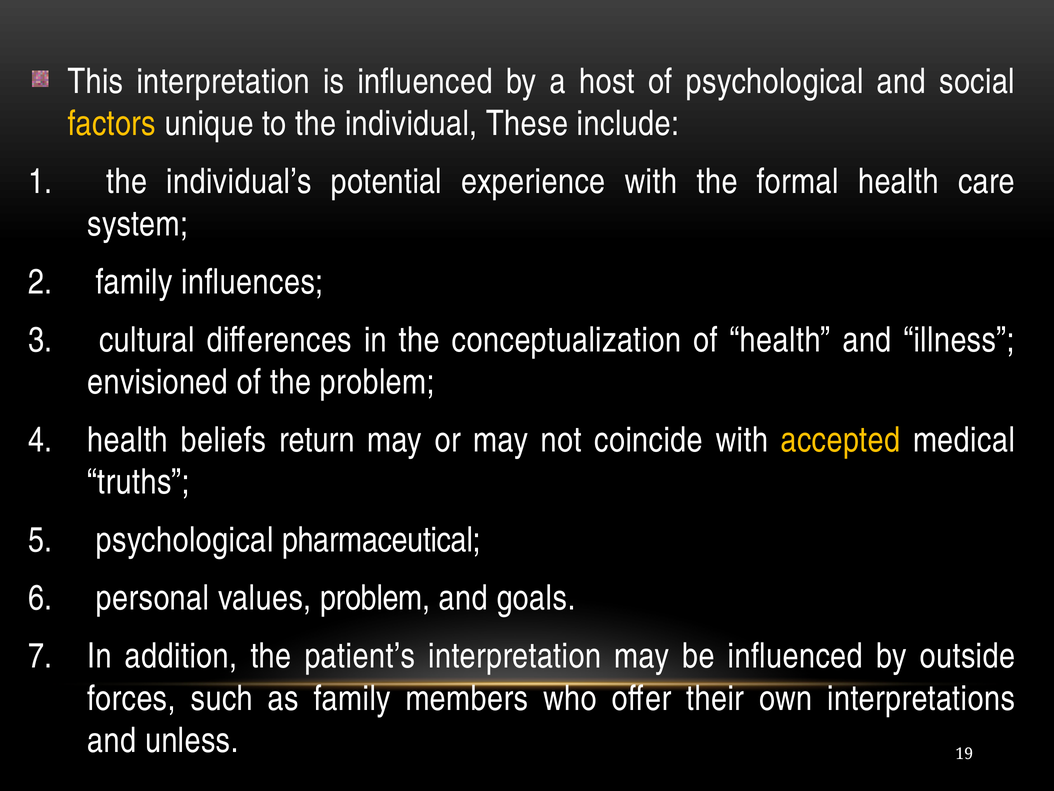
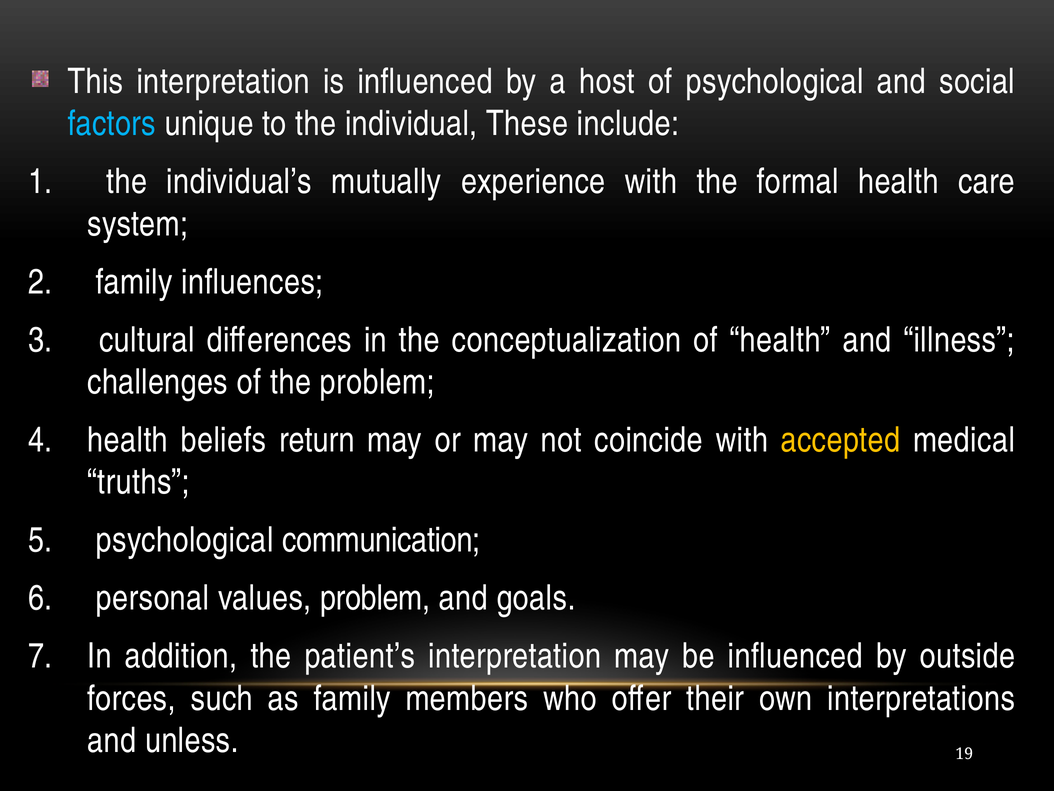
factors colour: yellow -> light blue
potential: potential -> mutually
envisioned: envisioned -> challenges
pharmaceutical: pharmaceutical -> communication
